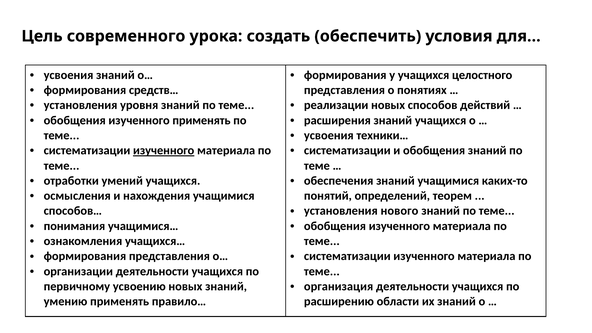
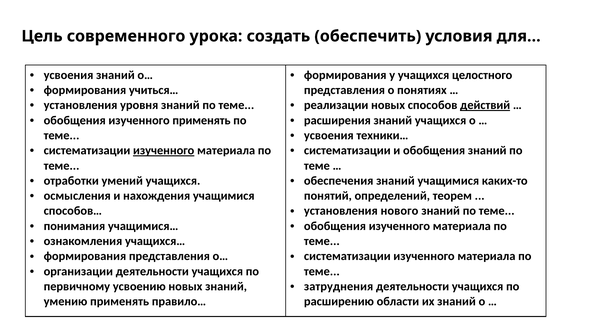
средств…: средств… -> учиться…
действий underline: none -> present
организация: организация -> затруднения
